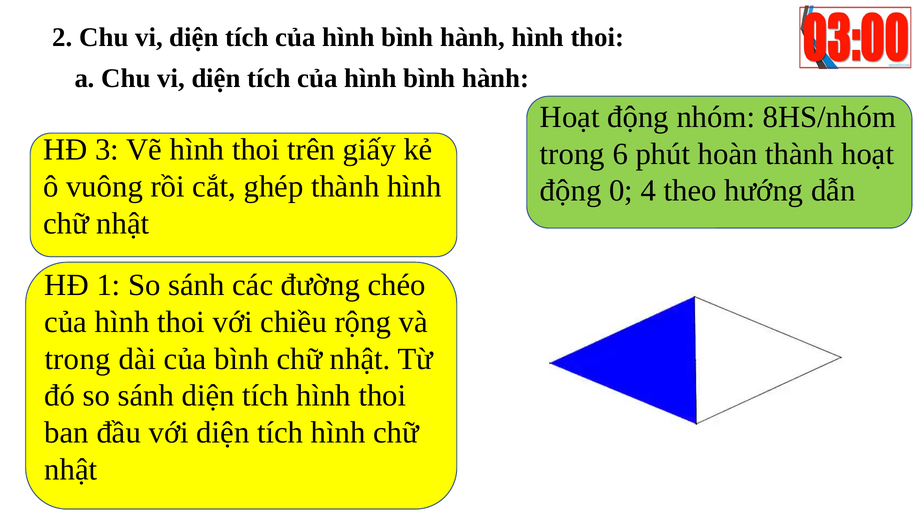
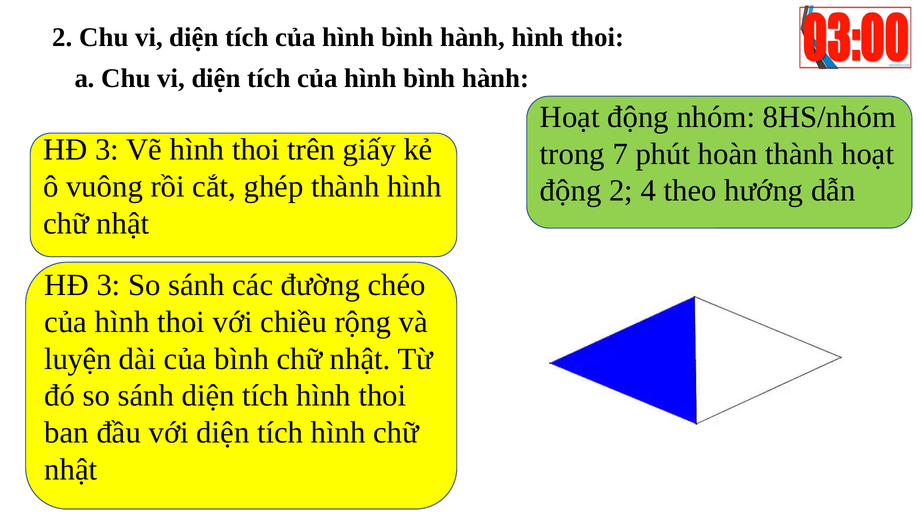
6: 6 -> 7
động 0: 0 -> 2
1 at (108, 285): 1 -> 3
trong at (78, 359): trong -> luyện
